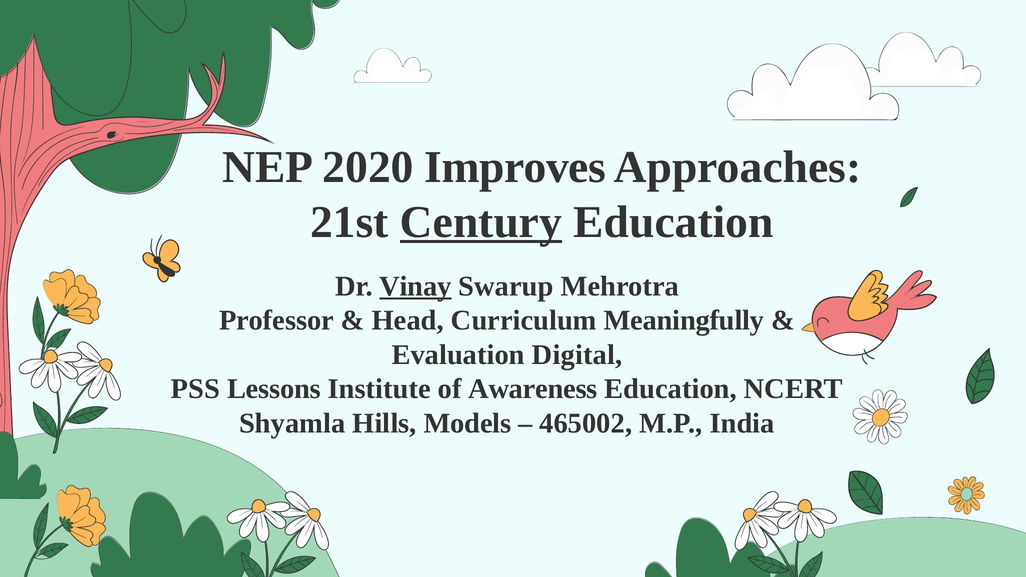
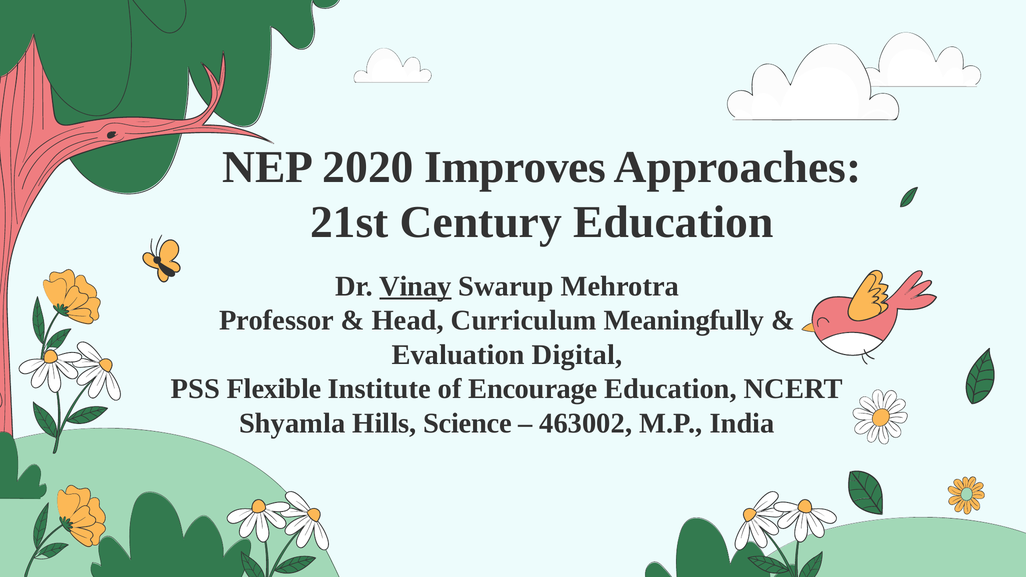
Century underline: present -> none
Lessons: Lessons -> Flexible
Awareness: Awareness -> Encourage
Models: Models -> Science
465002: 465002 -> 463002
